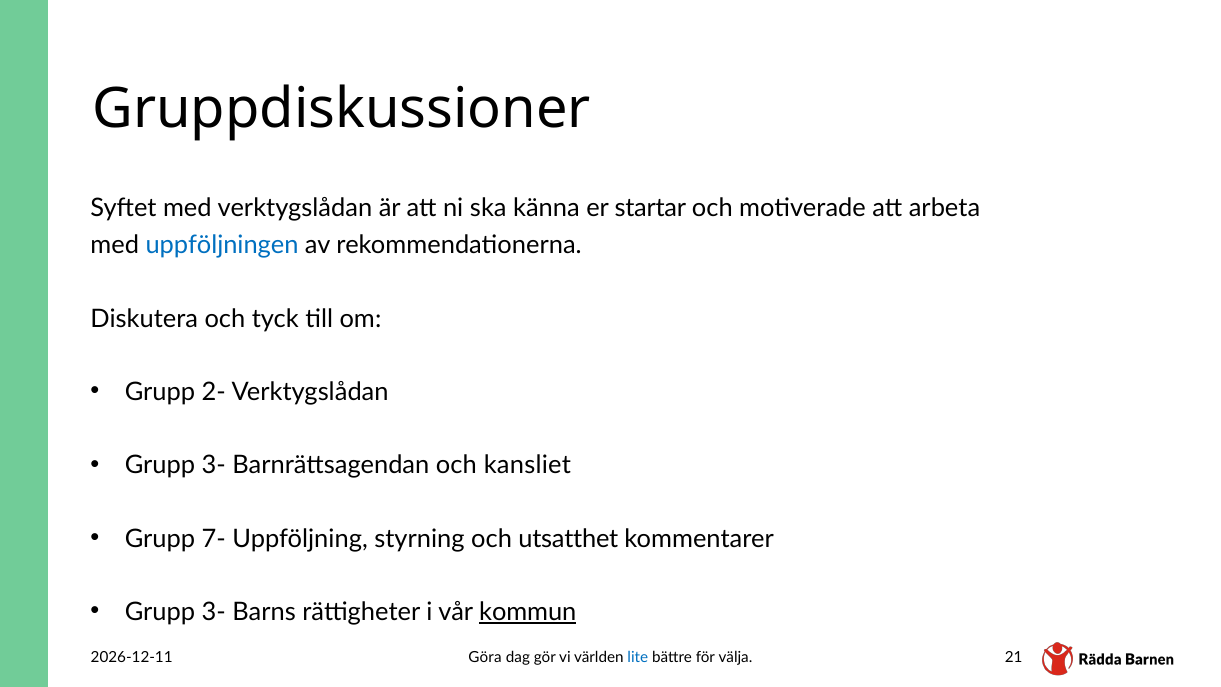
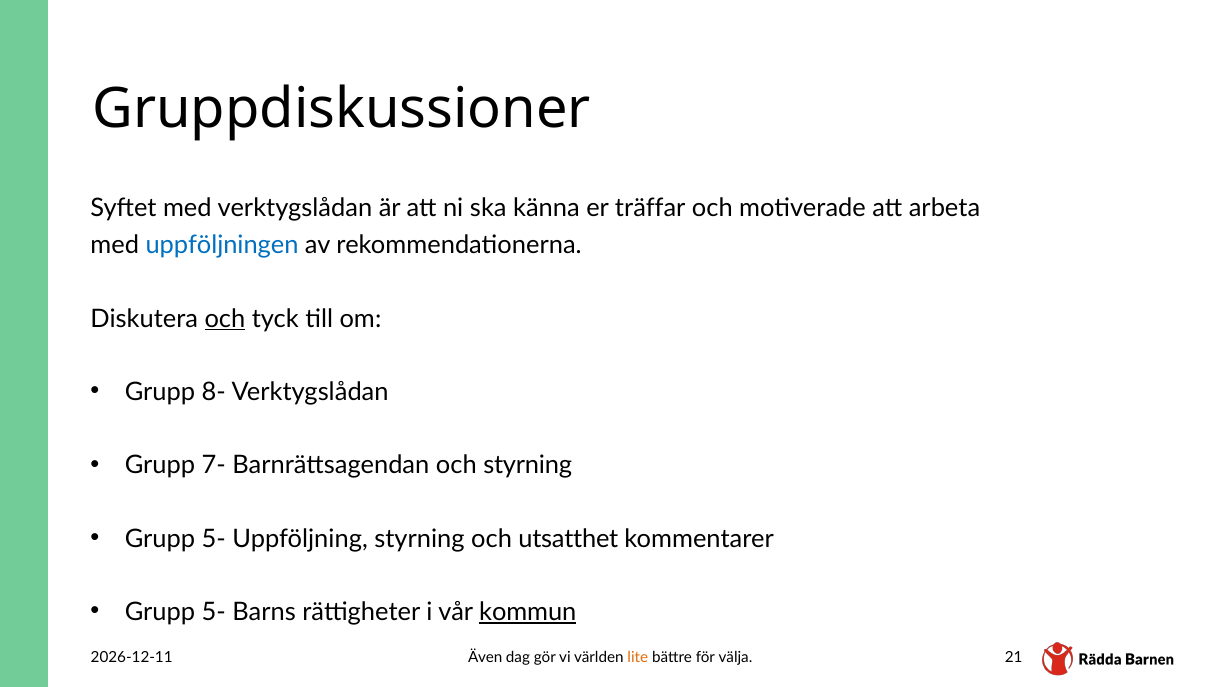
startar: startar -> träffar
och at (225, 319) underline: none -> present
2-: 2- -> 8-
3- at (214, 465): 3- -> 7-
och kansliet: kansliet -> styrning
7- at (214, 539): 7- -> 5-
3- at (214, 612): 3- -> 5-
Göra: Göra -> Även
lite colour: blue -> orange
